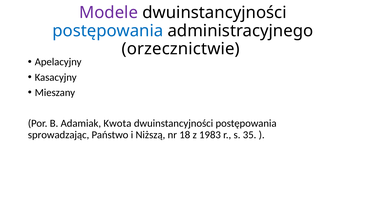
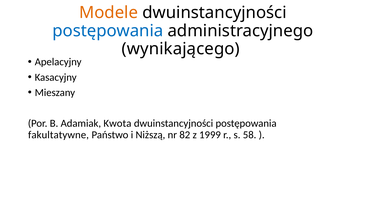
Modele colour: purple -> orange
orzecznictwie: orzecznictwie -> wynikającego
sprowadzając: sprowadzając -> fakultatywne
18: 18 -> 82
1983: 1983 -> 1999
35: 35 -> 58
